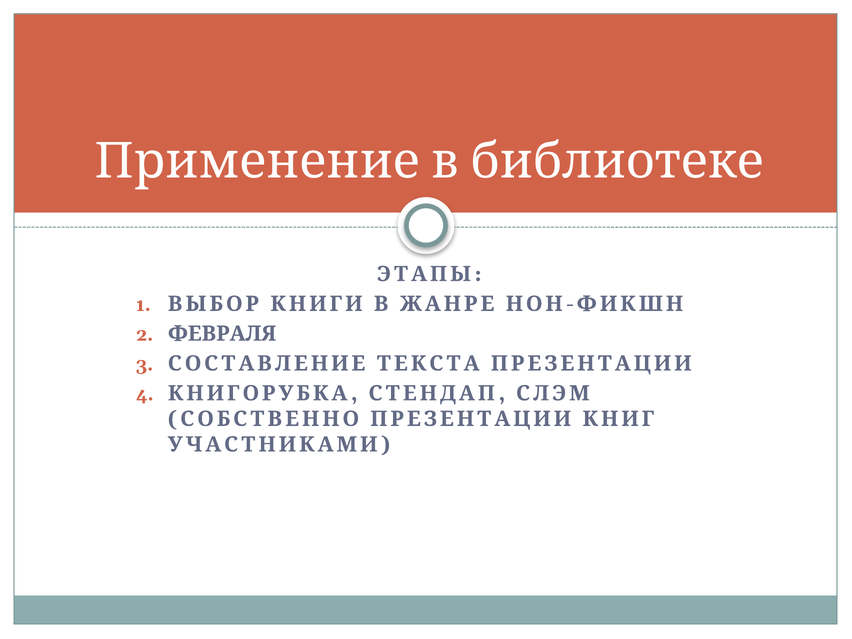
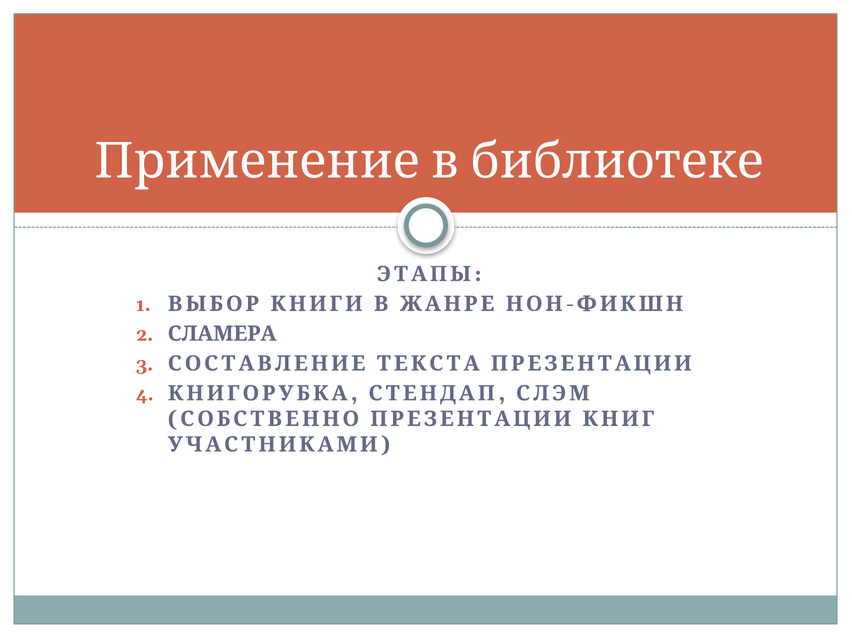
ФЕВРАЛЯ: ФЕВРАЛЯ -> СЛАМЕРА
